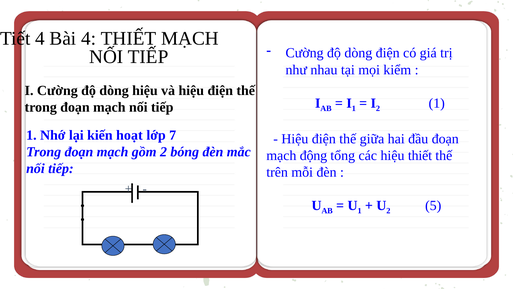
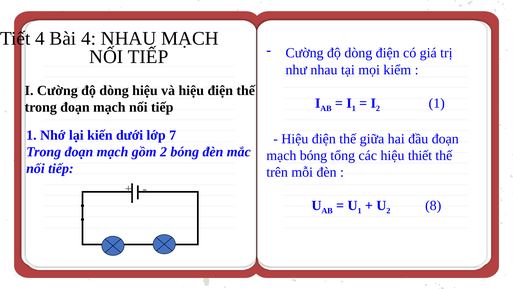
4 THIẾT: THIẾT -> NHAU
hoạt: hoạt -> dưới
mạch động: động -> bóng
5: 5 -> 8
